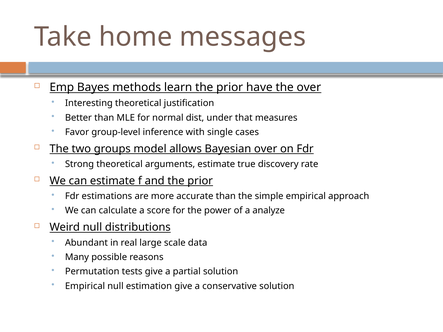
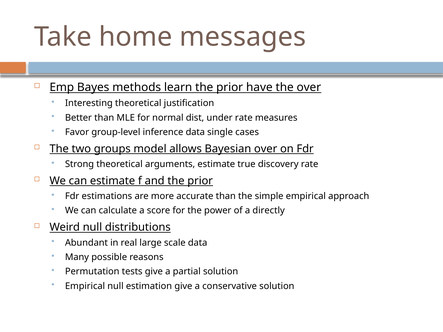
under that: that -> rate
inference with: with -> data
analyze: analyze -> directly
